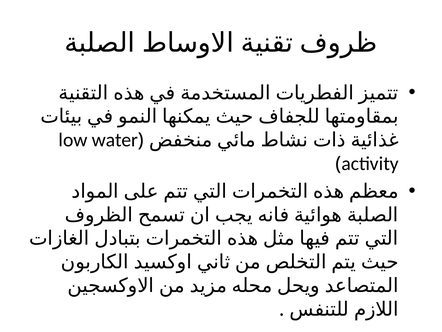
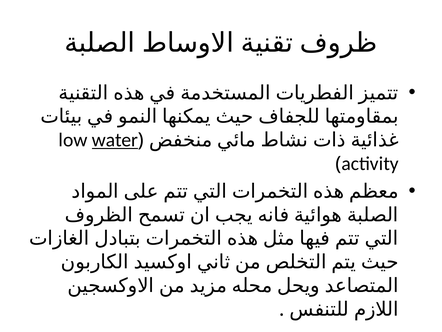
water underline: none -> present
